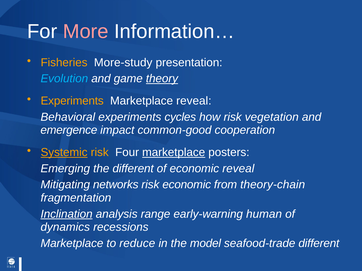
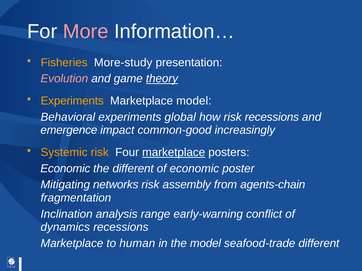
Evolution colour: light blue -> pink
Marketplace reveal: reveal -> model
cycles: cycles -> global
risk vegetation: vegetation -> recessions
cooperation: cooperation -> increasingly
Systemic underline: present -> none
Emerging at (65, 169): Emerging -> Economic
economic reveal: reveal -> poster
risk economic: economic -> assembly
theory-chain: theory-chain -> agents-chain
Inclination underline: present -> none
human: human -> conflict
reduce: reduce -> human
